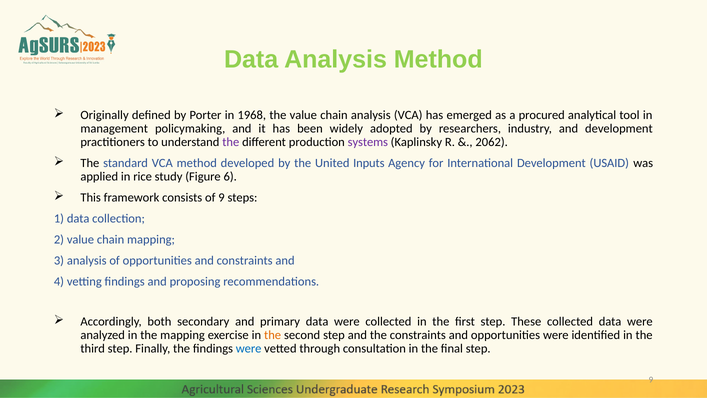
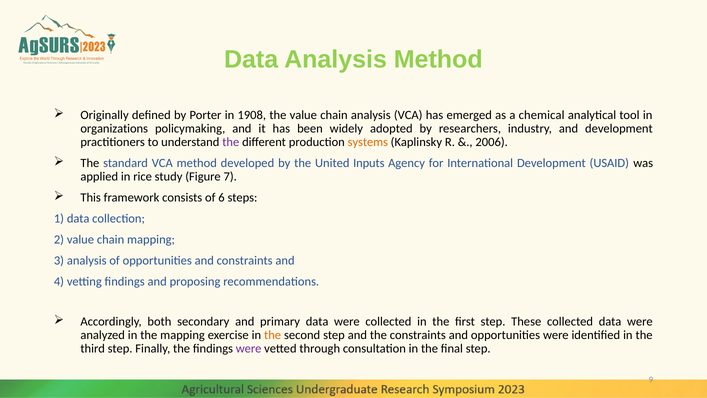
1968: 1968 -> 1908
procured: procured -> chemical
management: management -> organizations
systems colour: purple -> orange
2062: 2062 -> 2006
6: 6 -> 7
of 9: 9 -> 6
were at (249, 348) colour: blue -> purple
